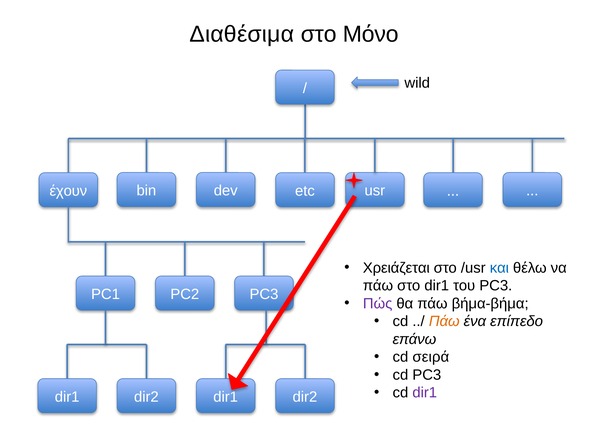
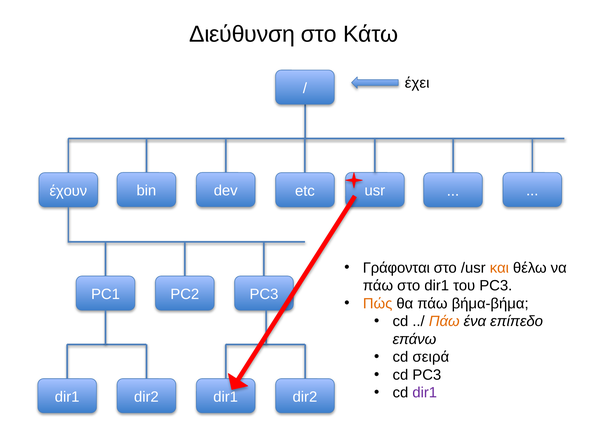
Διαθέσιμα: Διαθέσιμα -> Διεύθυνση
Μόνο: Μόνο -> Κάτω
wild: wild -> έχει
Χρειάζεται: Χρειάζεται -> Γράφονται
και colour: blue -> orange
Πώς colour: purple -> orange
